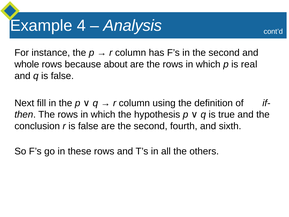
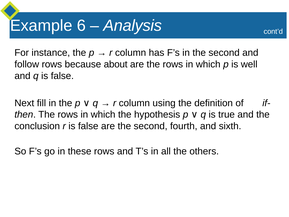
4: 4 -> 6
whole: whole -> follow
real: real -> well
